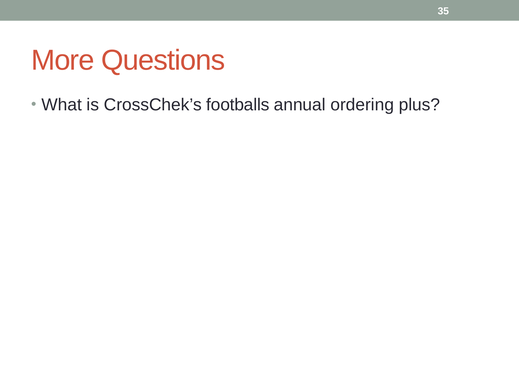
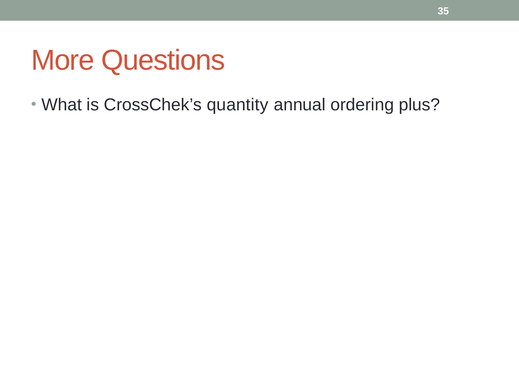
footballs: footballs -> quantity
